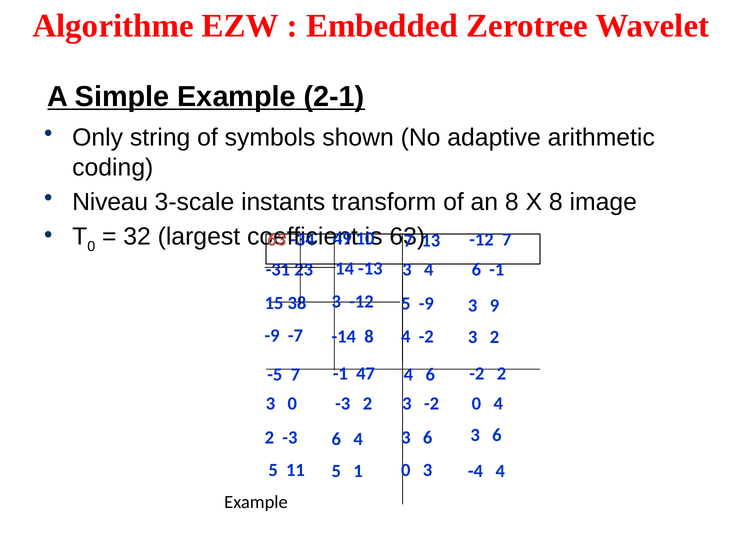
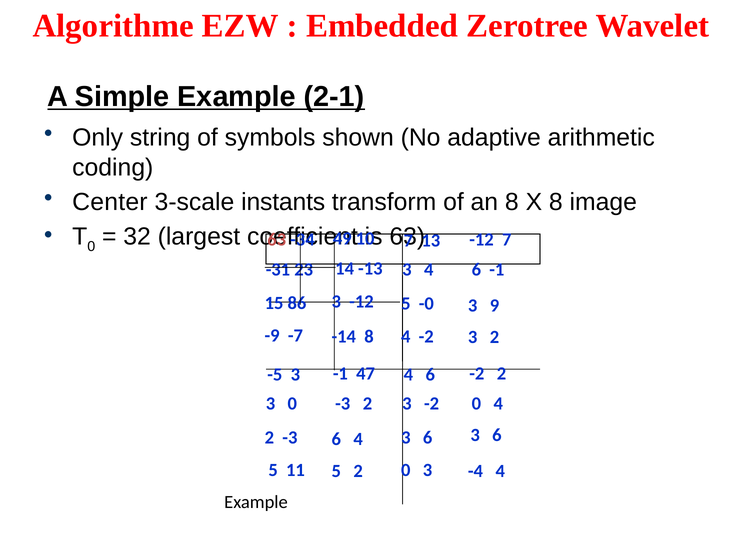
Niveau: Niveau -> Center
38: 38 -> 86
5 -9: -9 -> -0
-5 7: 7 -> 3
5 1: 1 -> 2
